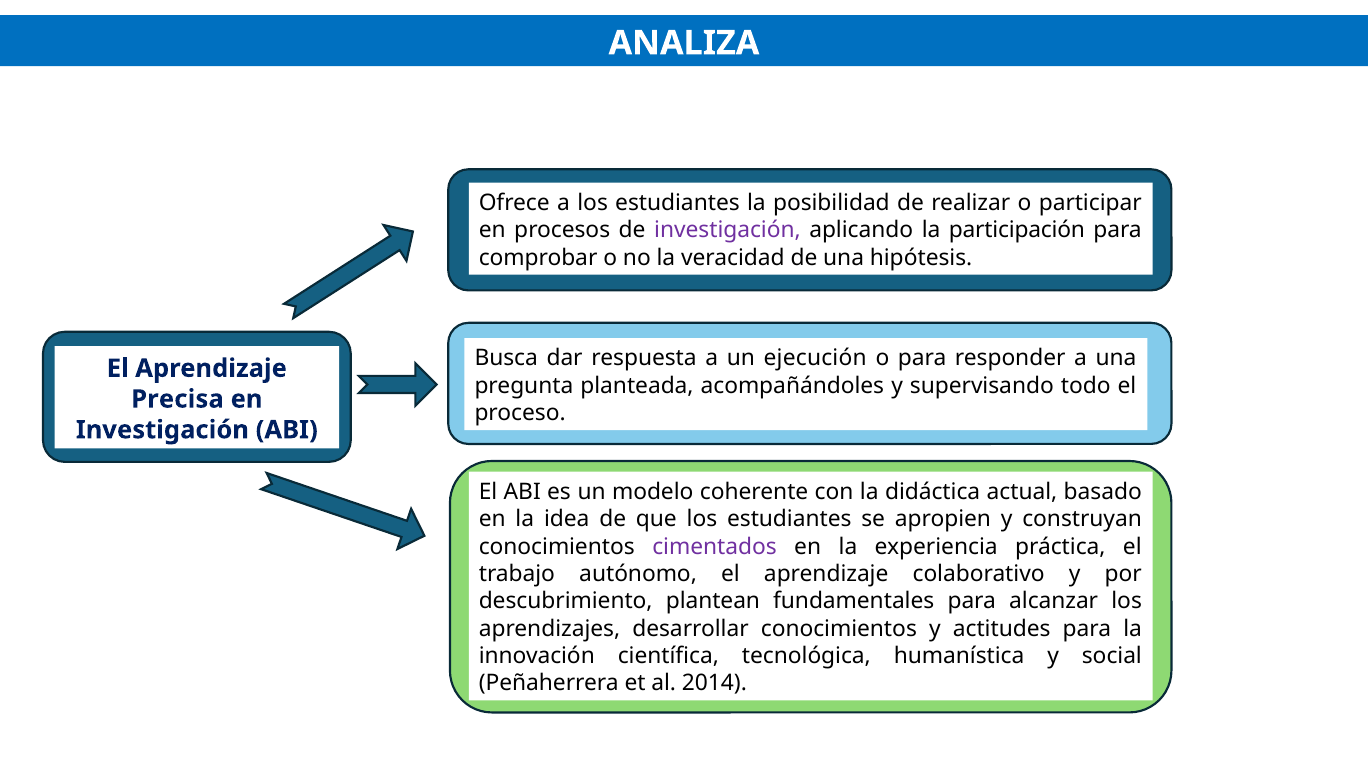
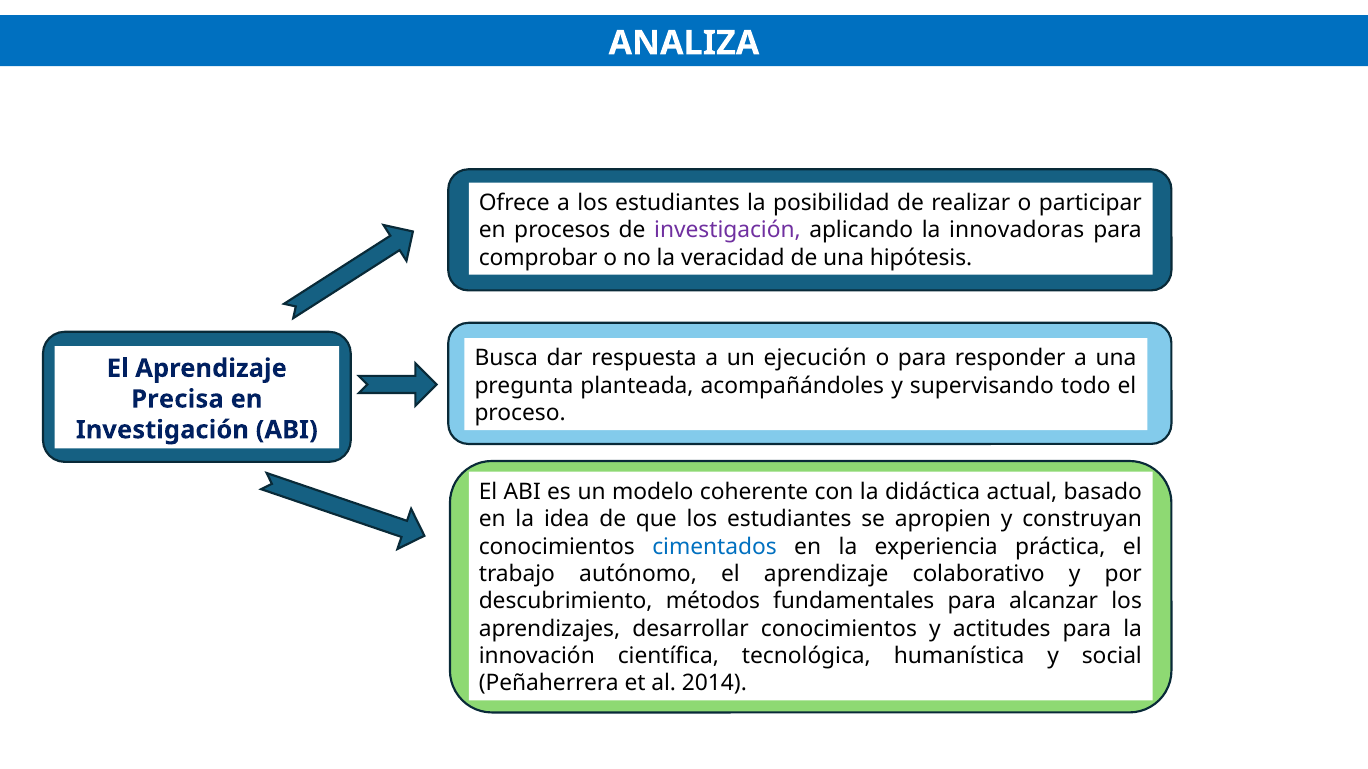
participación: participación -> innovadoras
cimentados colour: purple -> blue
plantean: plantean -> métodos
